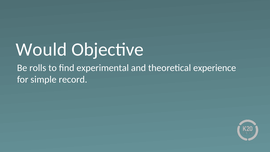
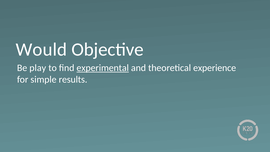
rolls: rolls -> play
experimental underline: none -> present
record: record -> results
